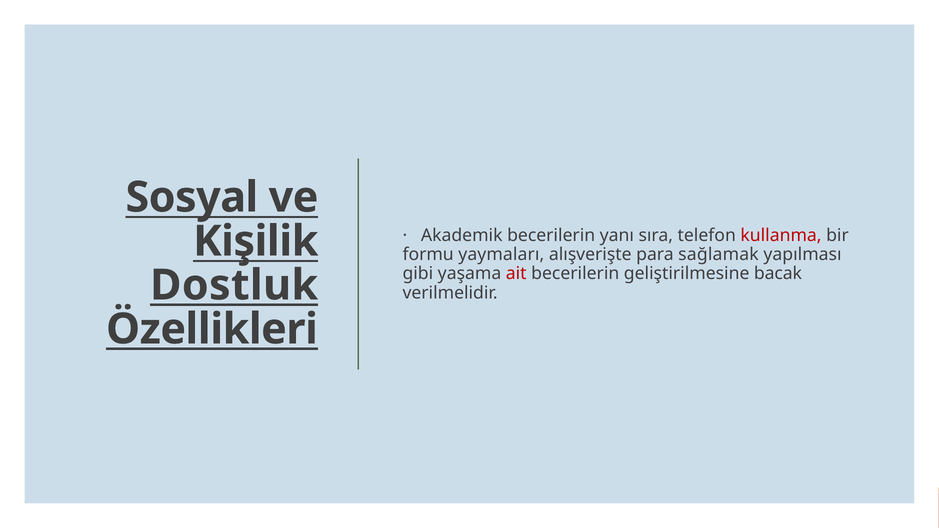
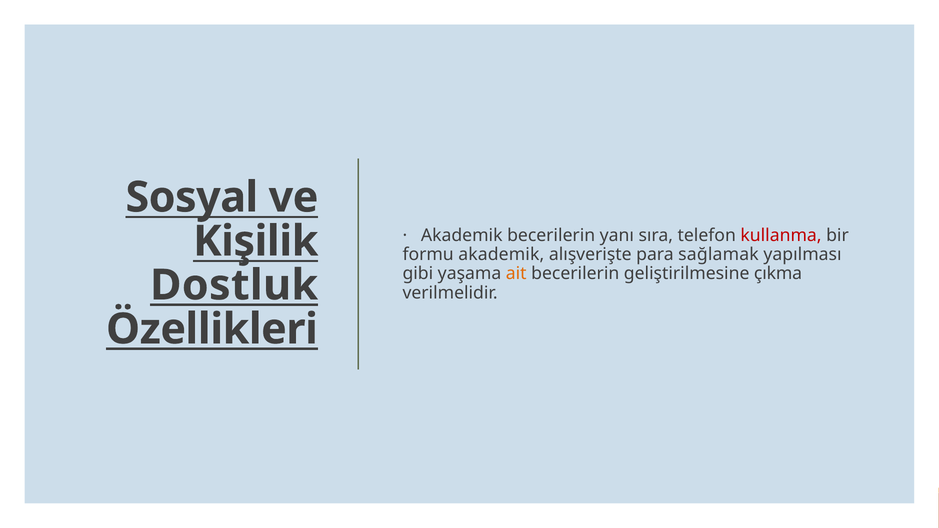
formu yaymaları: yaymaları -> akademik
ait colour: red -> orange
bacak: bacak -> çıkma
